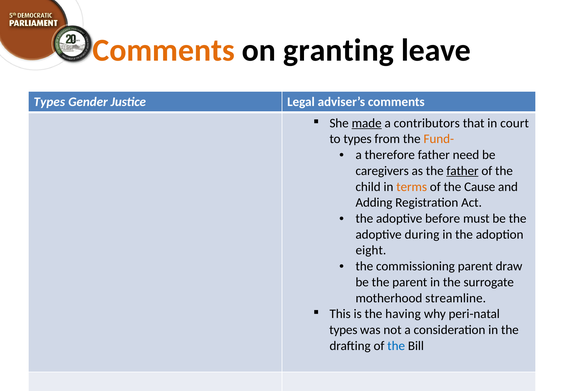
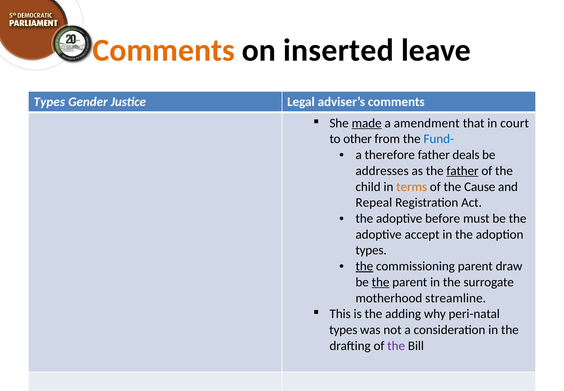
granting: granting -> inserted
contributors: contributors -> amendment
to types: types -> other
Fund- colour: orange -> blue
need: need -> deals
caregivers: caregivers -> addresses
Adding: Adding -> Repeal
during: during -> accept
eight at (371, 250): eight -> types
the at (364, 266) underline: none -> present
the at (381, 282) underline: none -> present
having: having -> adding
the at (396, 345) colour: blue -> purple
